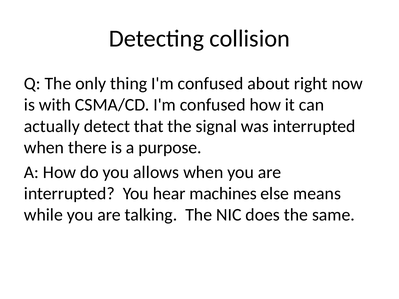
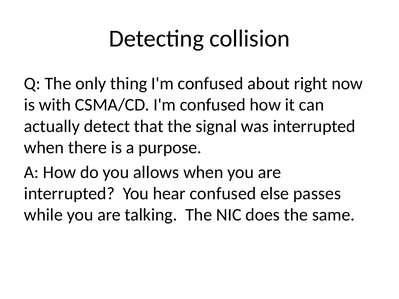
hear machines: machines -> confused
means: means -> passes
